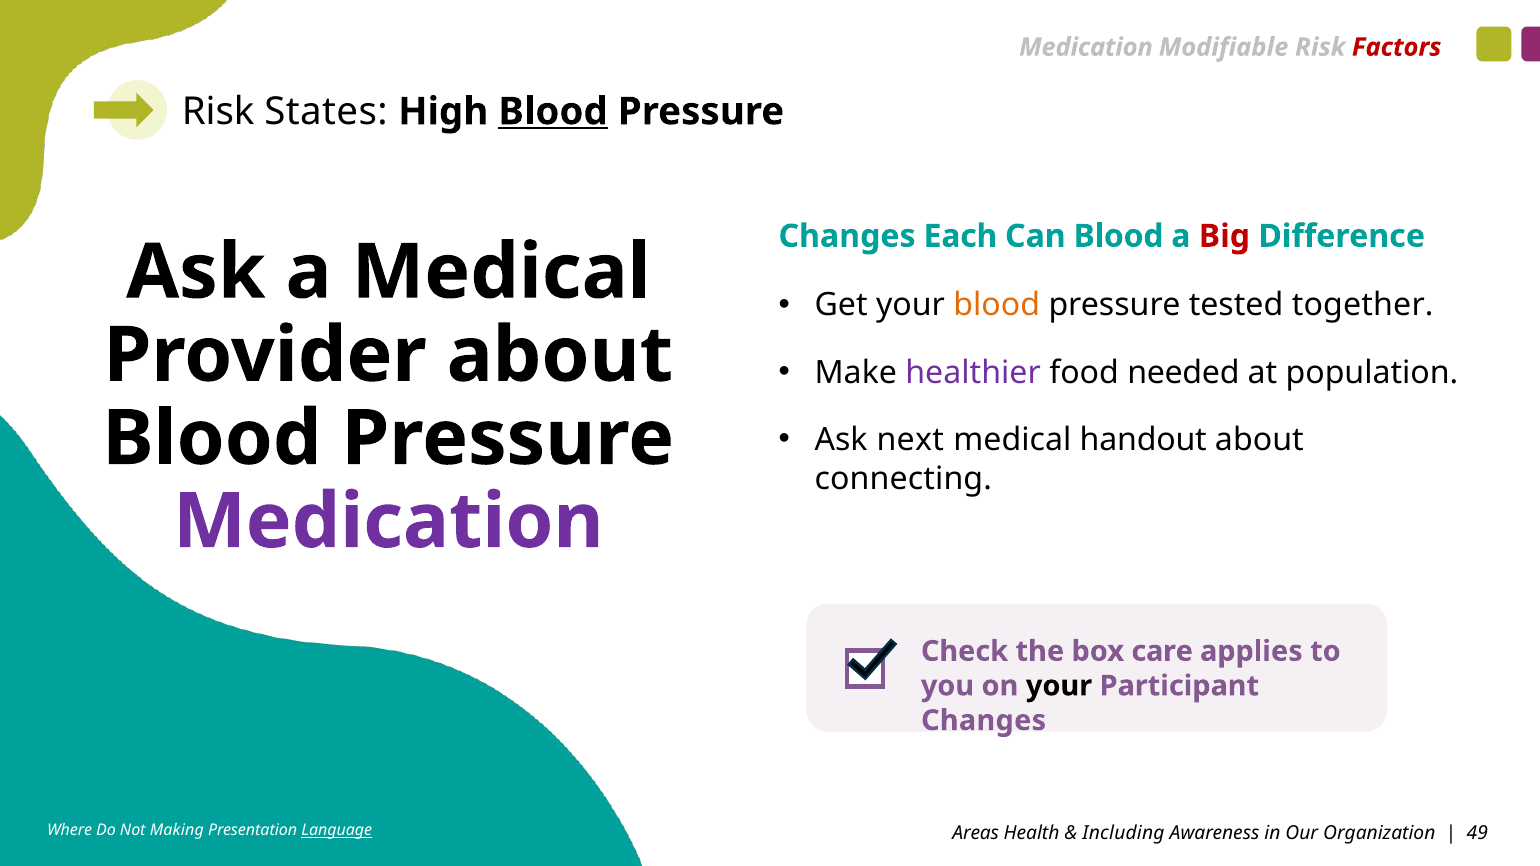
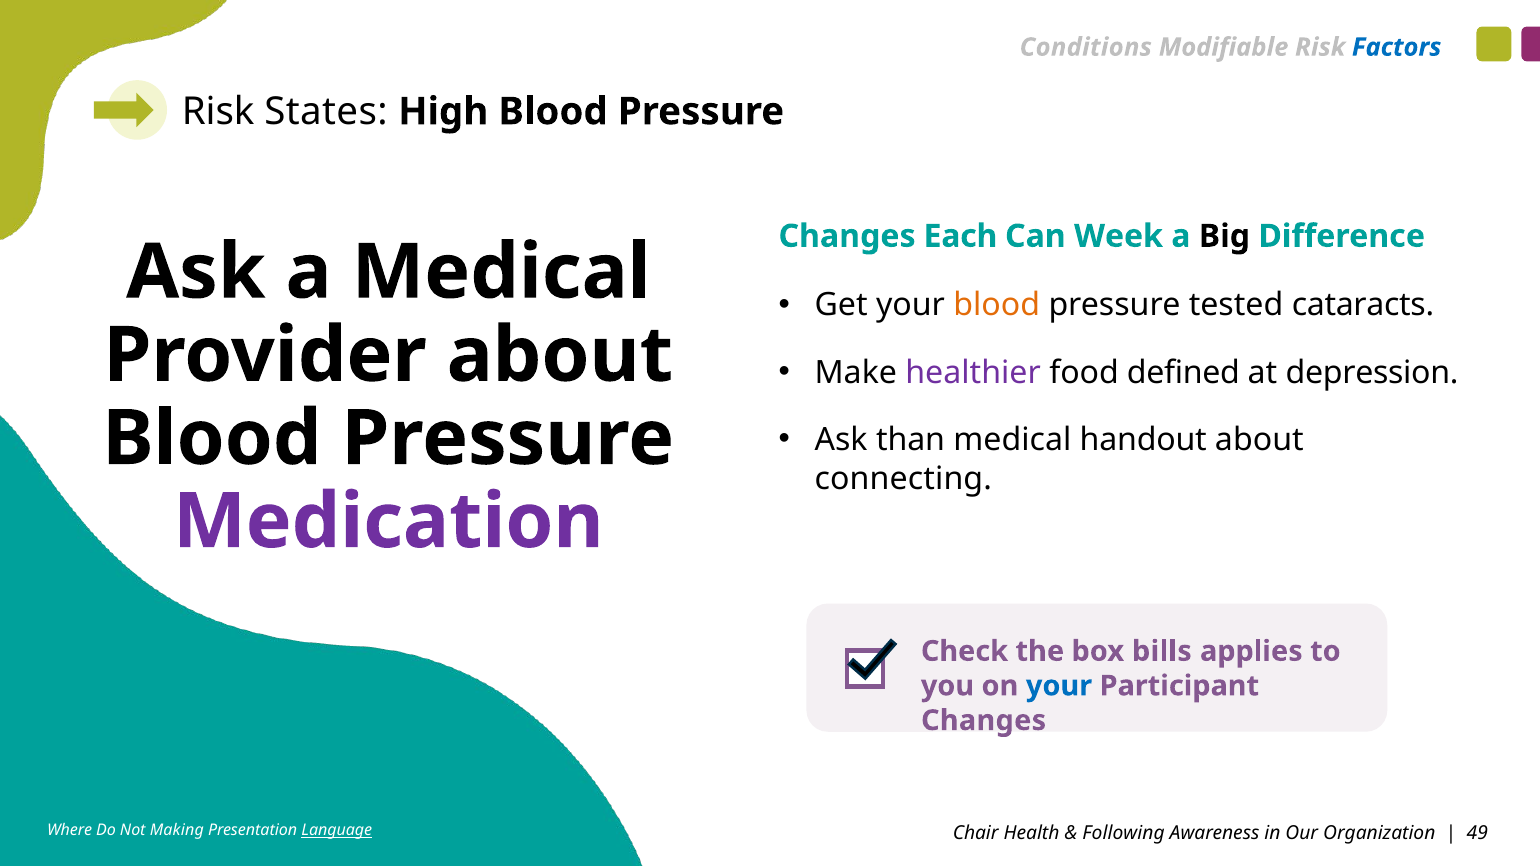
Medication at (1086, 47): Medication -> Conditions
Factors colour: red -> blue
Blood at (553, 112) underline: present -> none
Can Blood: Blood -> Week
Big colour: red -> black
together: together -> cataracts
needed: needed -> defined
population: population -> depression
next: next -> than
care: care -> bills
your at (1059, 686) colour: black -> blue
Areas: Areas -> Chair
Including: Including -> Following
